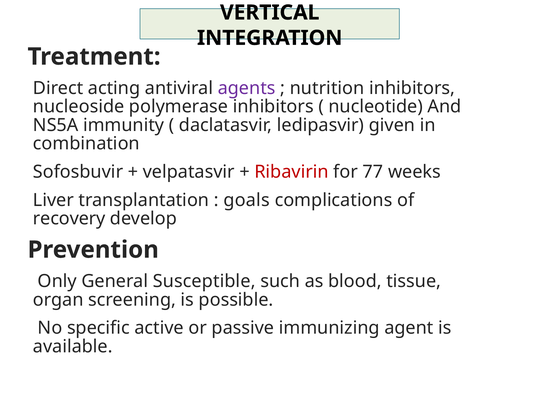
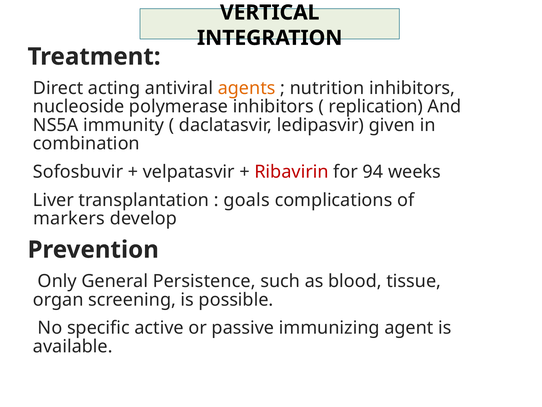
agents colour: purple -> orange
nucleotide: nucleotide -> replication
77: 77 -> 94
recovery: recovery -> markers
Susceptible: Susceptible -> Persistence
